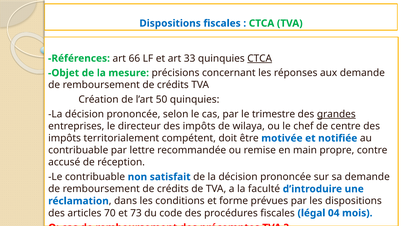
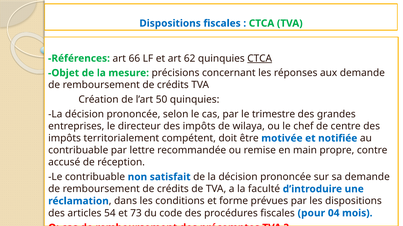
33: 33 -> 62
grandes underline: present -> none
70: 70 -> 54
légal: légal -> pour
